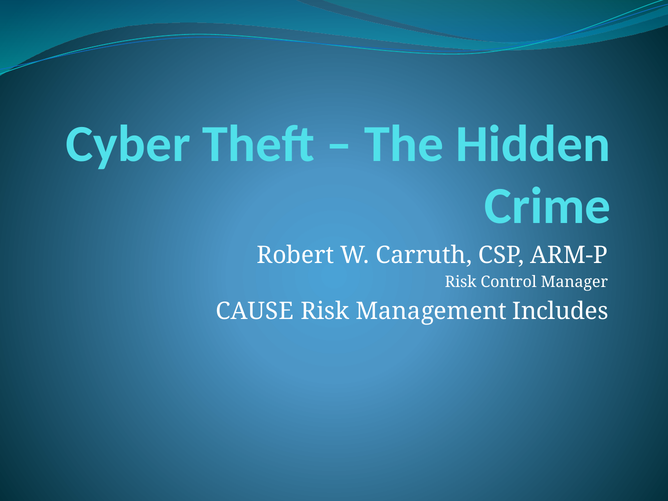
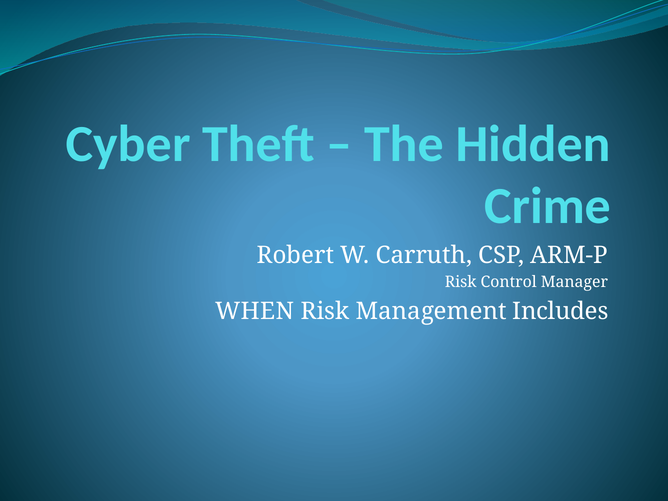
CAUSE: CAUSE -> WHEN
